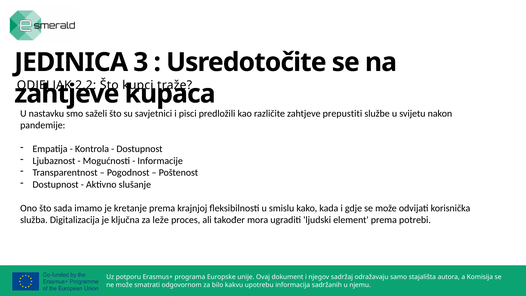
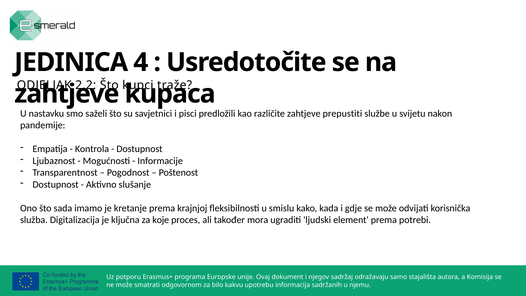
3: 3 -> 4
leže: leže -> koje
